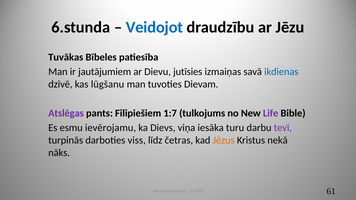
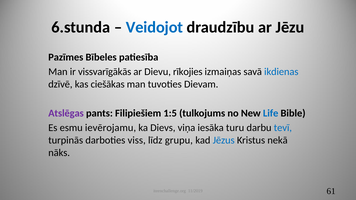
Tuvākas: Tuvākas -> Pazīmes
jautājumiem: jautājumiem -> vissvarīgākās
jutīsies: jutīsies -> rīkojies
lūgšanu: lūgšanu -> ciešākas
1:7: 1:7 -> 1:5
Life colour: purple -> blue
tevī colour: purple -> blue
četras: četras -> grupu
Jēzus colour: orange -> blue
